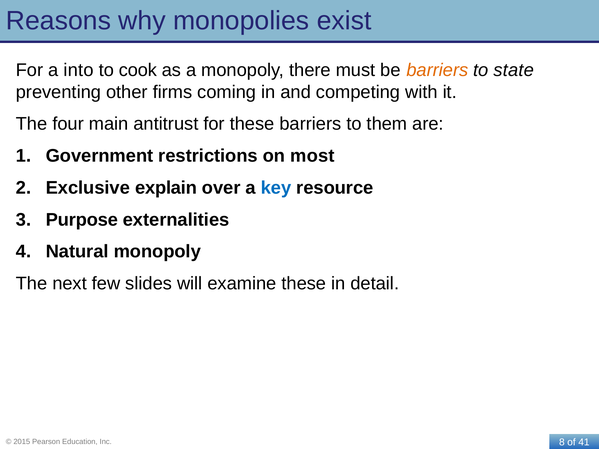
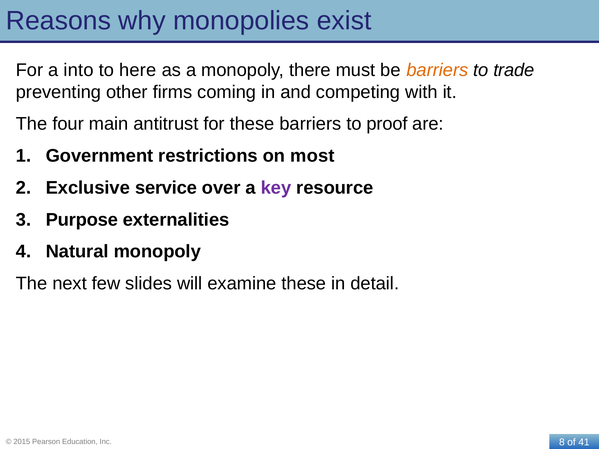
cook: cook -> here
state: state -> trade
them: them -> proof
explain: explain -> service
key colour: blue -> purple
